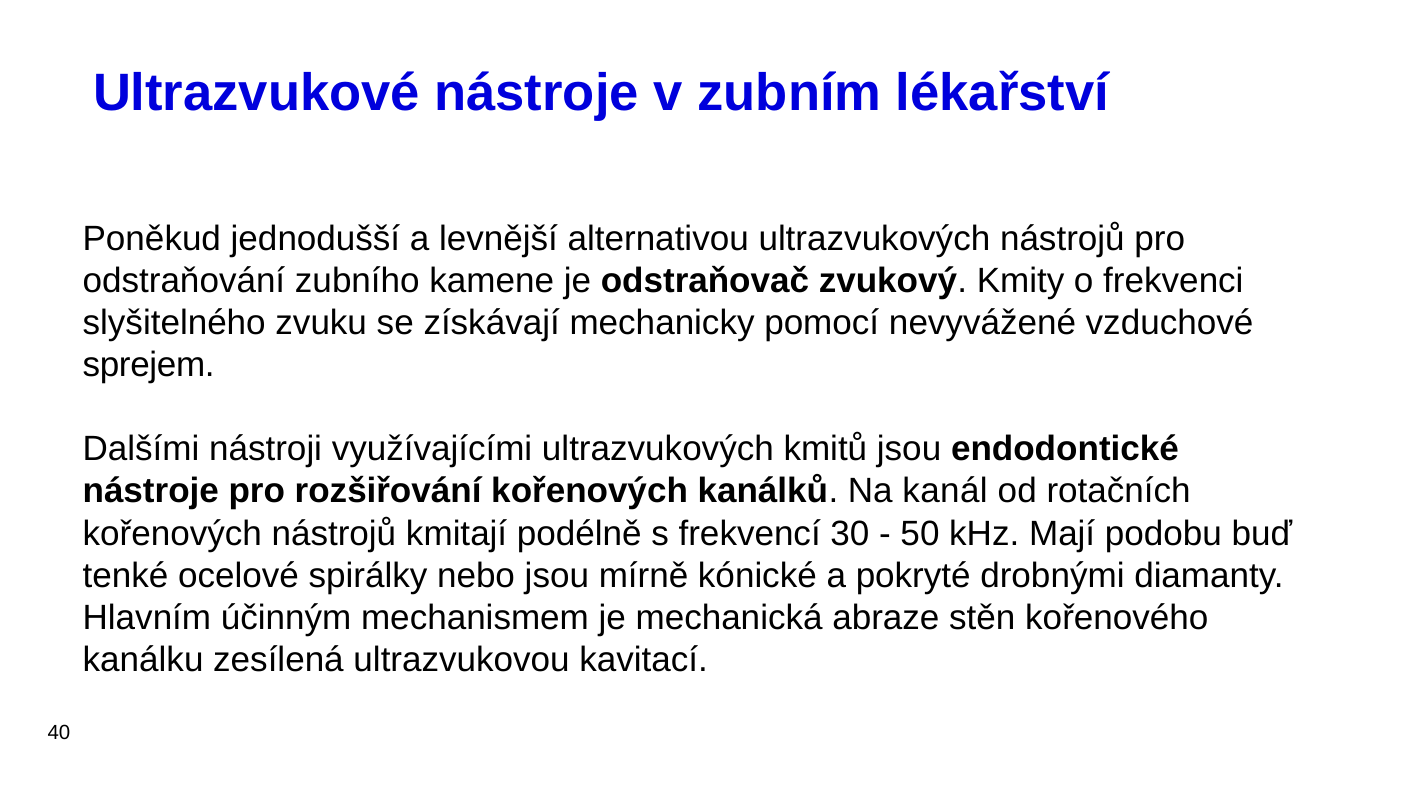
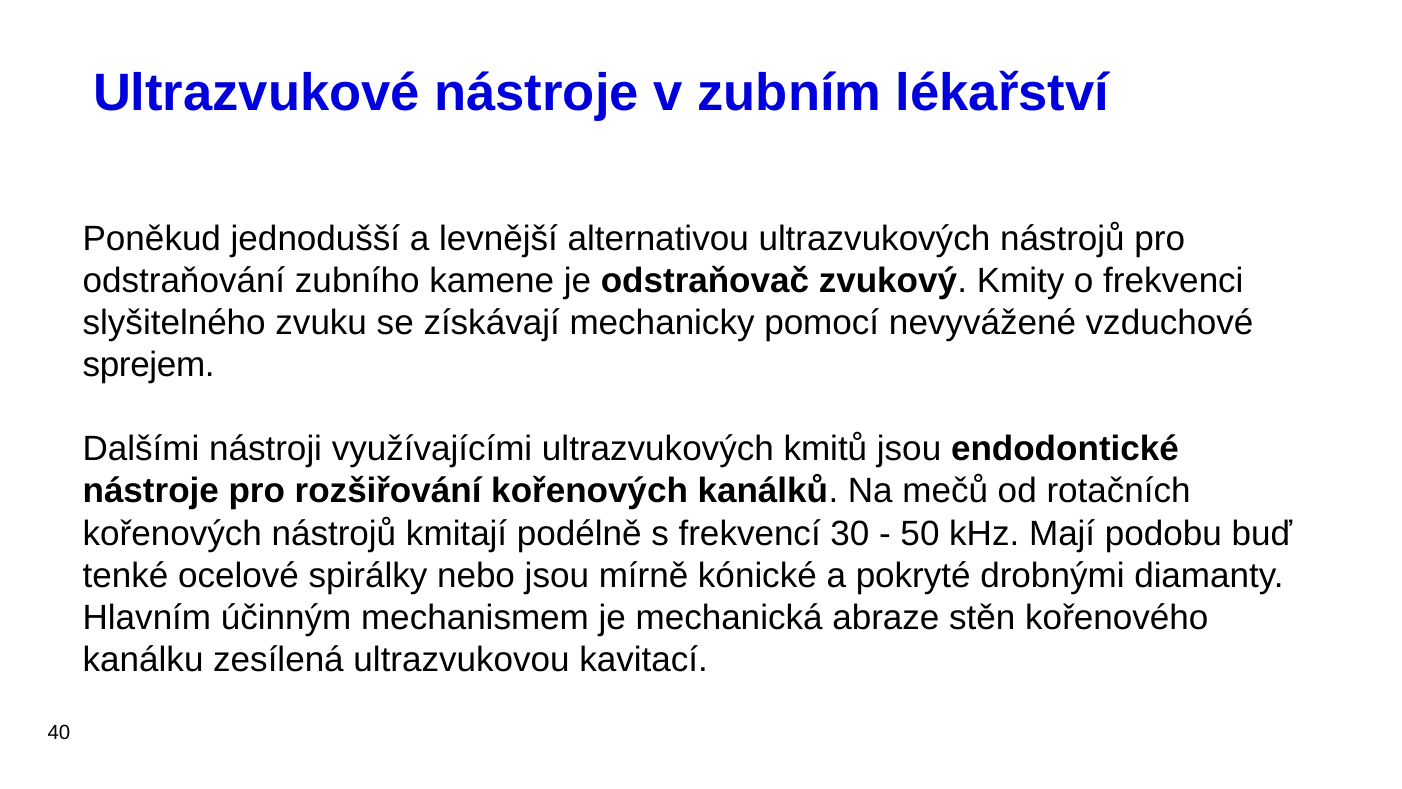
kanál: kanál -> mečů
